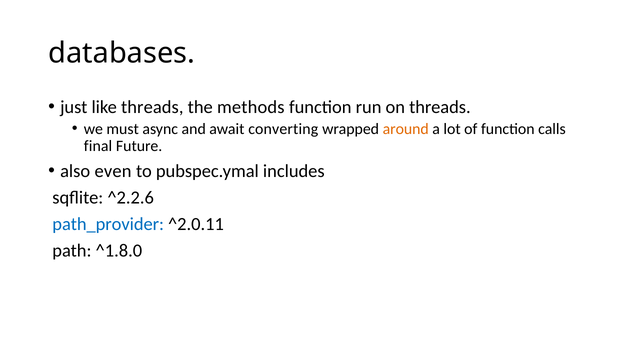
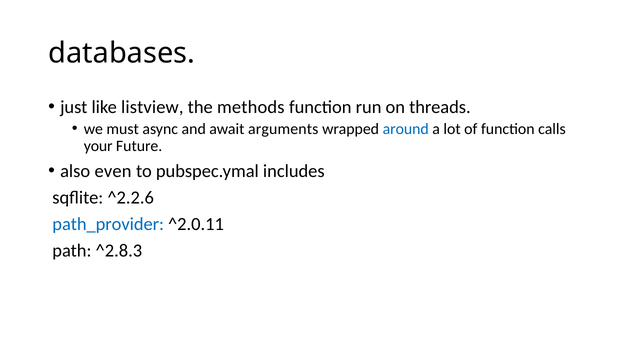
like threads: threads -> listview
converting: converting -> arguments
around colour: orange -> blue
final: final -> your
^1.8.0: ^1.8.0 -> ^2.8.3
